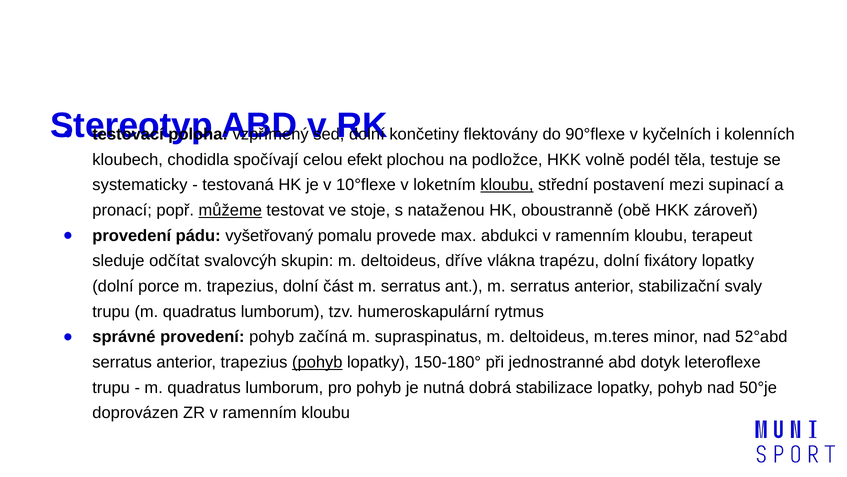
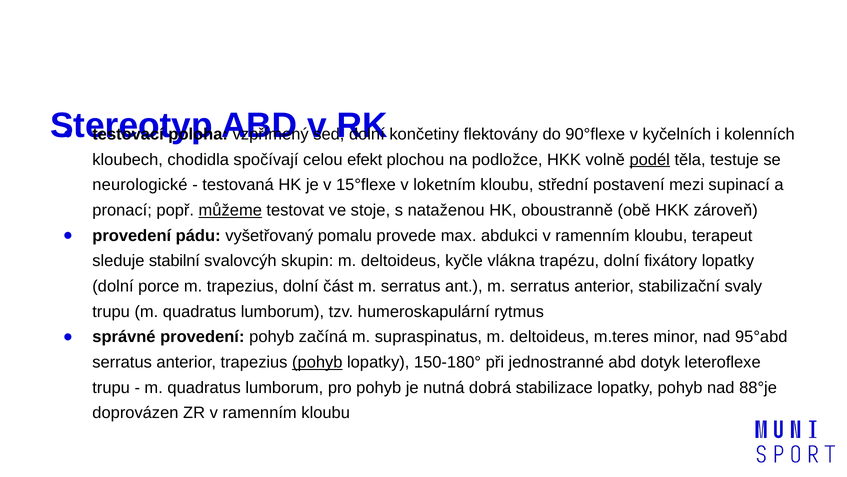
podél underline: none -> present
systematicky: systematicky -> neurologické
10°flexe: 10°flexe -> 15°flexe
kloubu at (507, 185) underline: present -> none
odčítat: odčítat -> stabilní
dříve: dříve -> kyčle
52°abd: 52°abd -> 95°abd
50°je: 50°je -> 88°je
